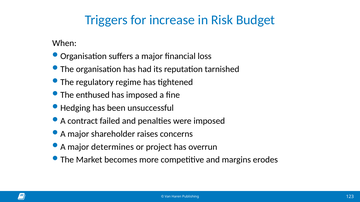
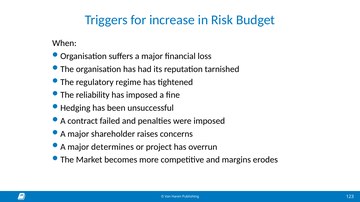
enthused: enthused -> reliability
